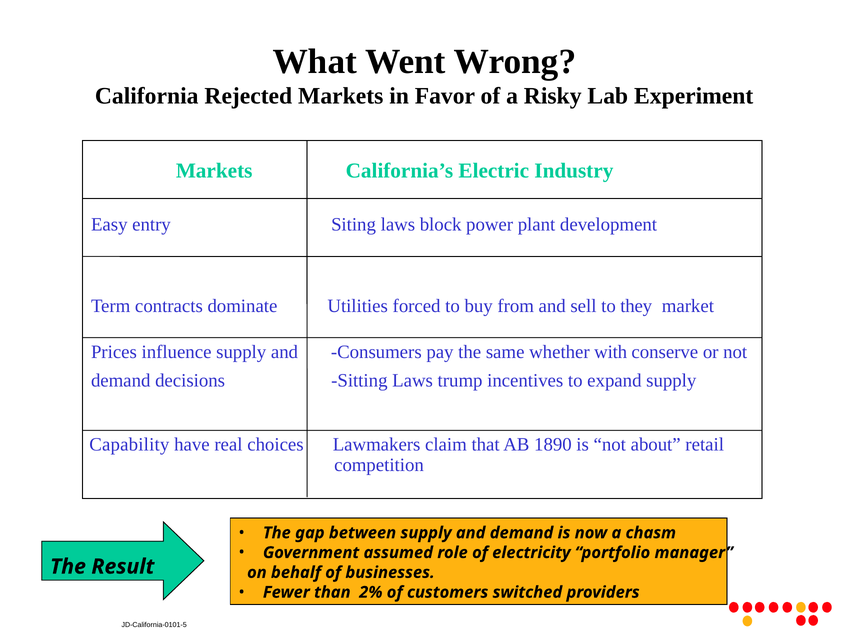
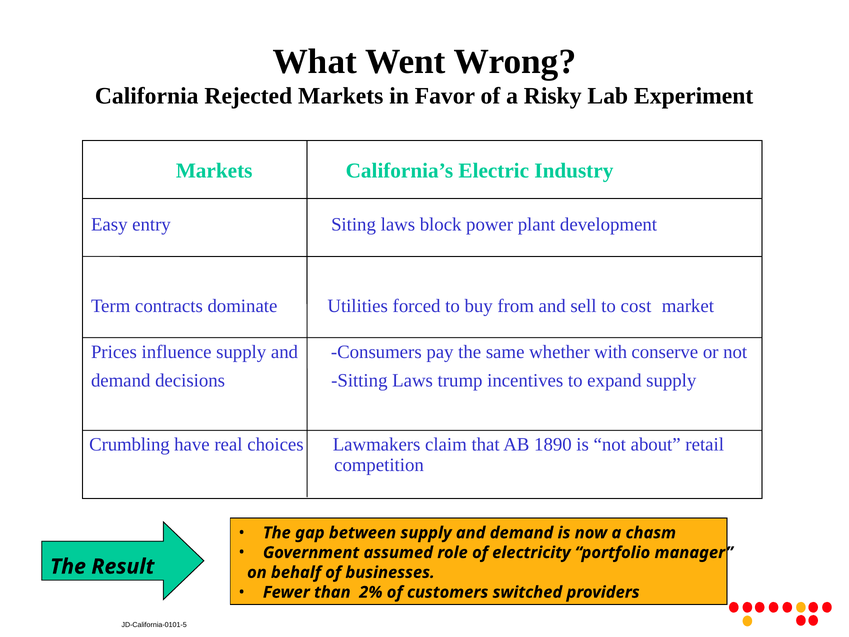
they: they -> cost
Capability: Capability -> Crumbling
